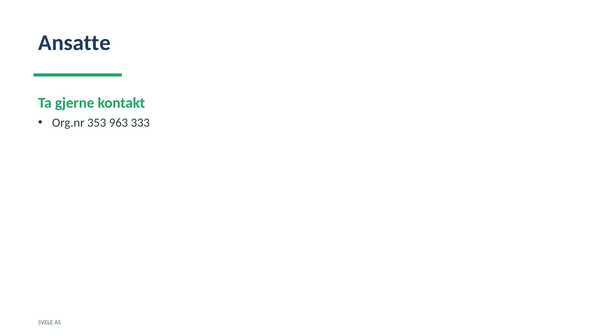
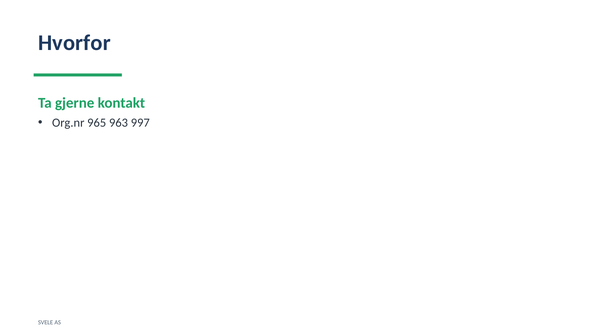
Ansatte: Ansatte -> Hvorfor
353: 353 -> 965
333: 333 -> 997
